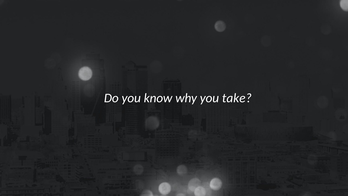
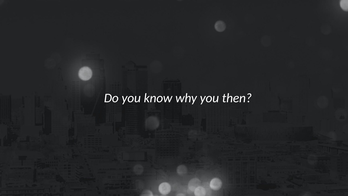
take: take -> then
